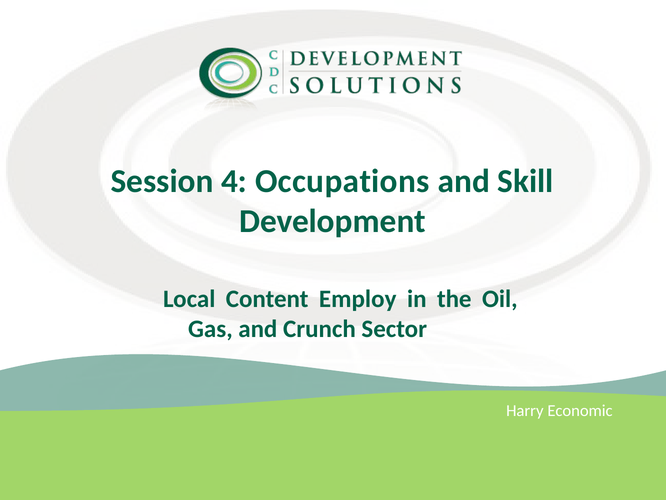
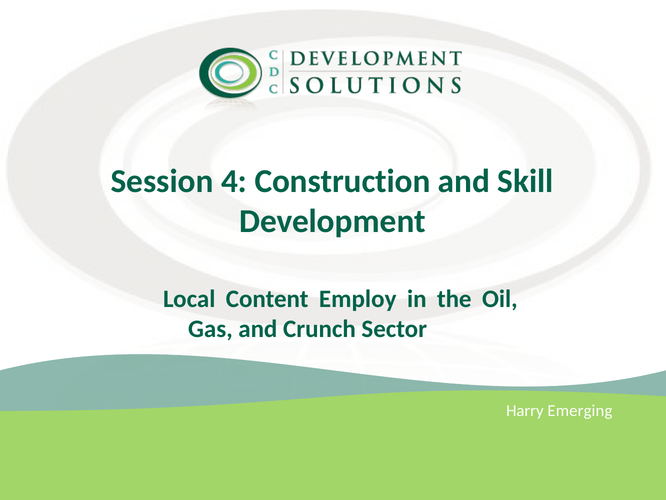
Occupations: Occupations -> Construction
Economic: Economic -> Emerging
